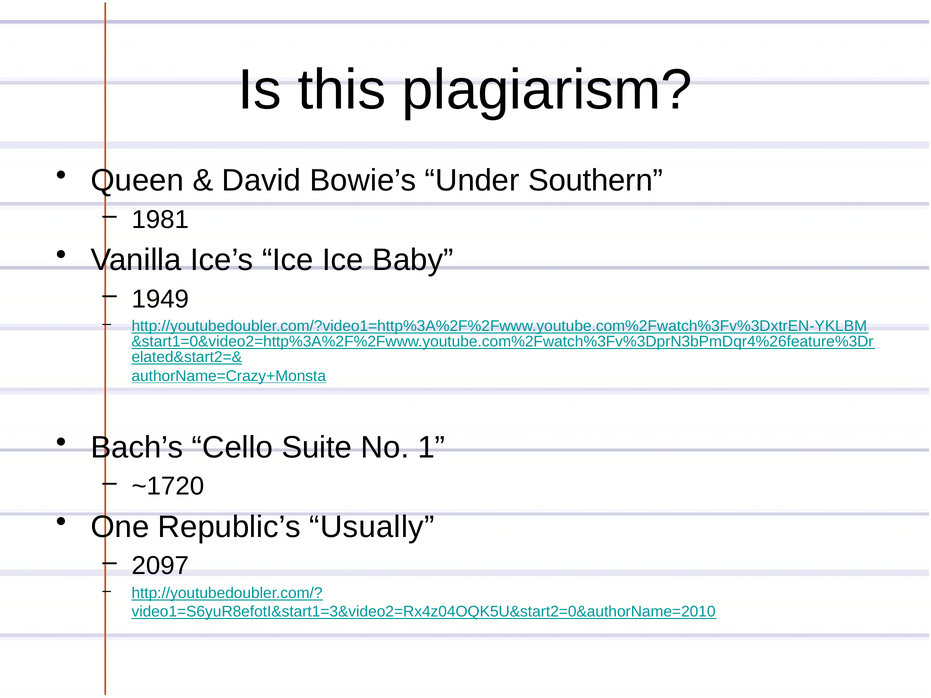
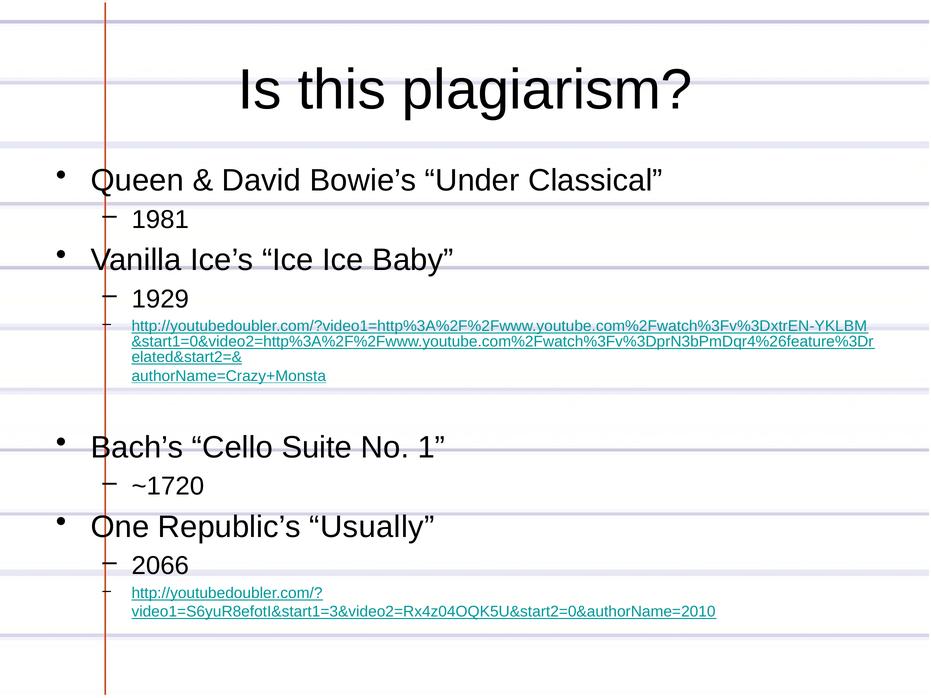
Southern: Southern -> Classical
1949: 1949 -> 1929
2097: 2097 -> 2066
